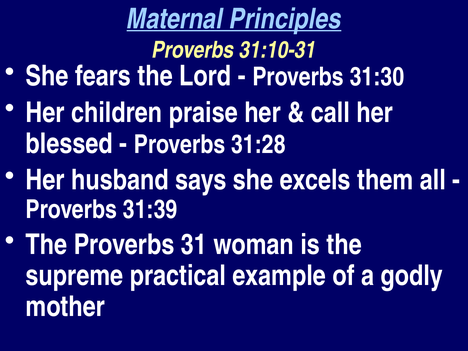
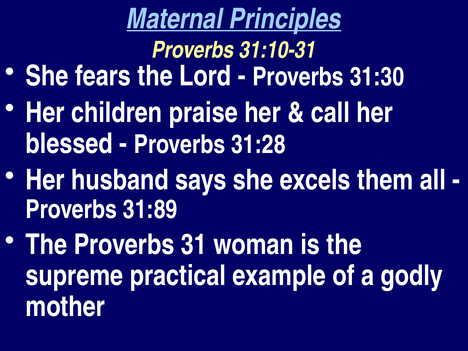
31:39: 31:39 -> 31:89
